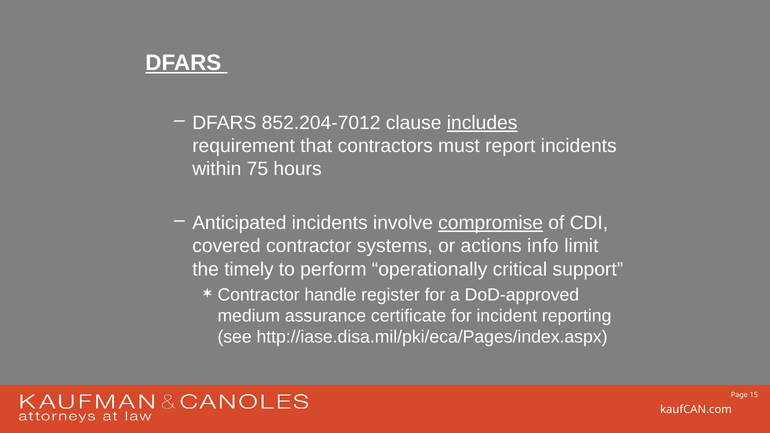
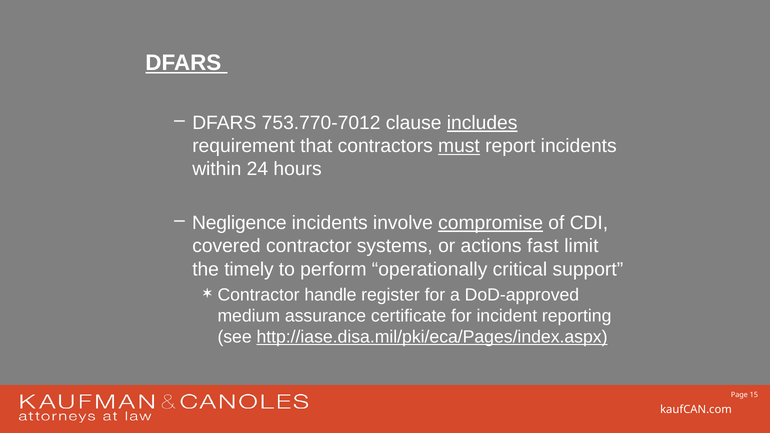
852.204-7012: 852.204-7012 -> 753.770-7012
must underline: none -> present
75: 75 -> 24
Anticipated: Anticipated -> Negligence
info: info -> fast
http://iase.disa.mil/pki/eca/Pages/index.aspx underline: none -> present
